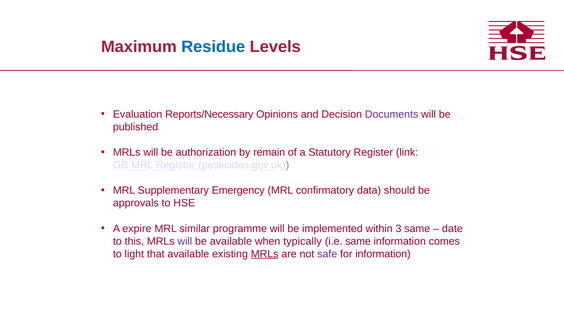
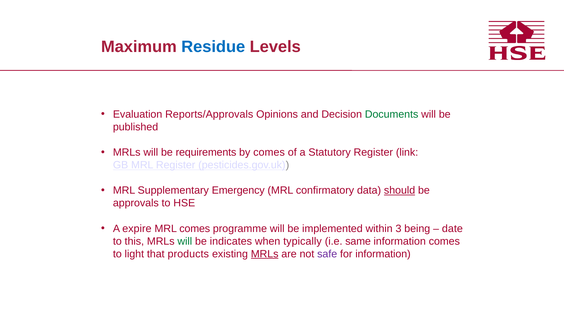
Reports/Necessary: Reports/Necessary -> Reports/Approvals
Documents colour: purple -> green
authorization: authorization -> requirements
by remain: remain -> comes
should underline: none -> present
MRL similar: similar -> comes
3 same: same -> being
will at (185, 241) colour: purple -> green
be available: available -> indicates
that available: available -> products
